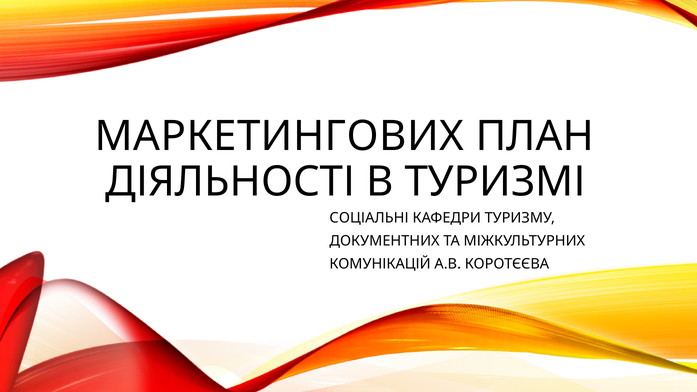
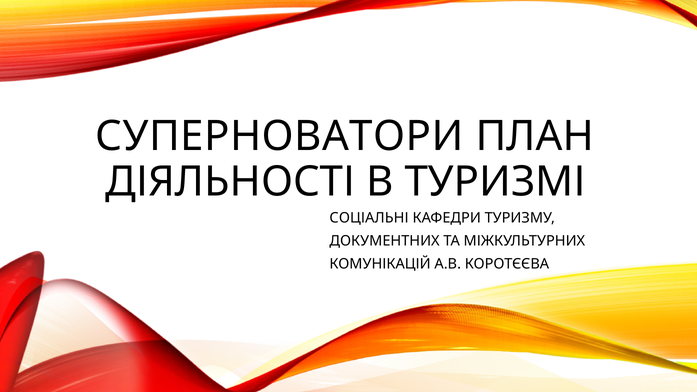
МАРКЕТИНГОВИХ: МАРКЕТИНГОВИХ -> СУПЕРНОВАТОРИ
